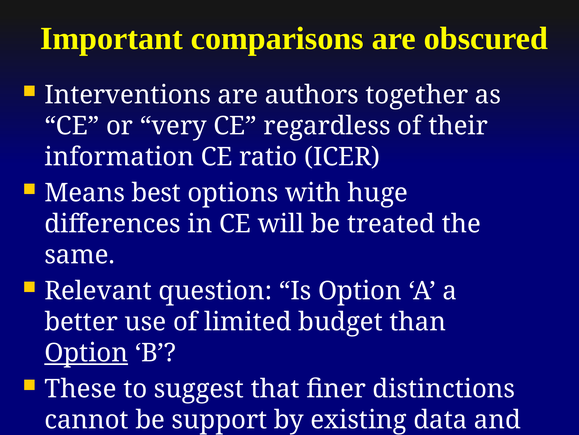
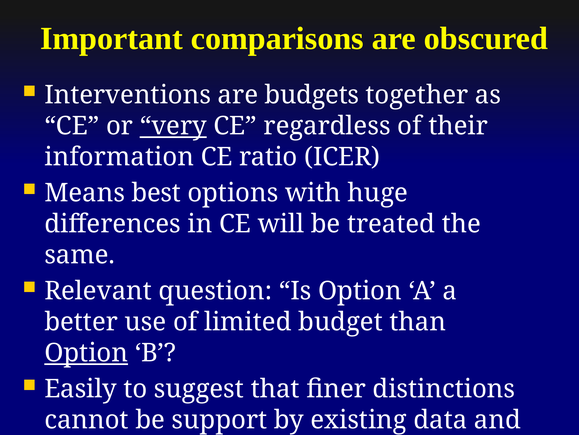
authors: authors -> budgets
very underline: none -> present
These: These -> Easily
